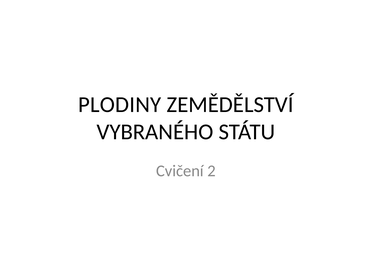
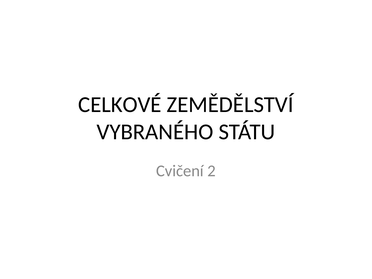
PLODINY: PLODINY -> CELKOVÉ
